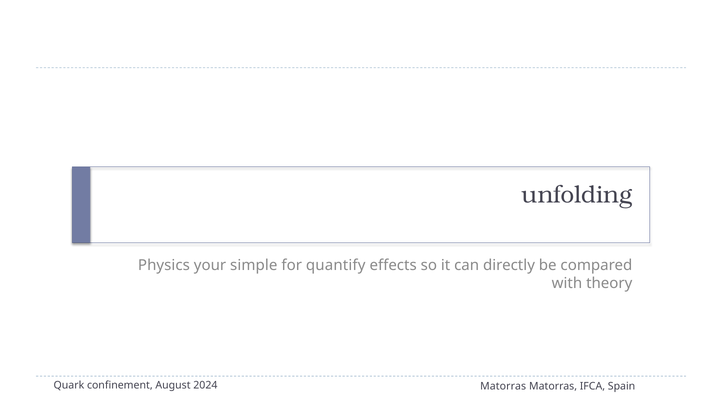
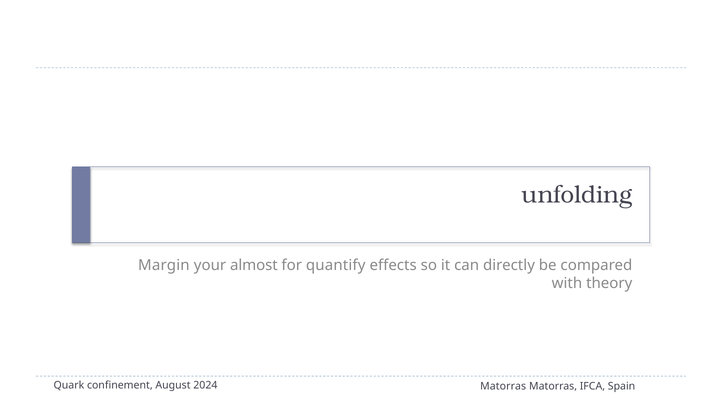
Physics: Physics -> Margin
simple: simple -> almost
